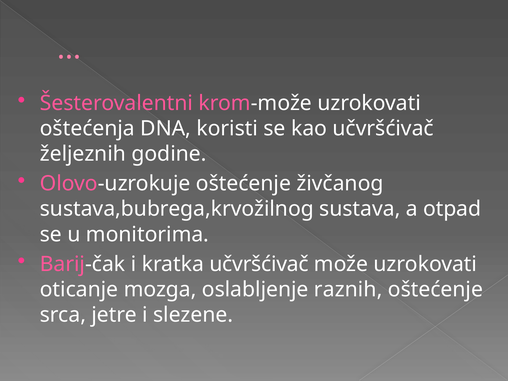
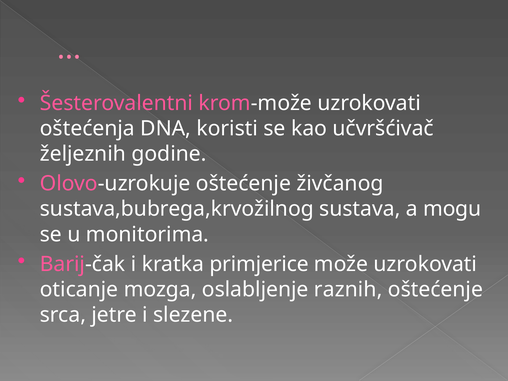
otpad: otpad -> mogu
kratka učvršćivač: učvršćivač -> primjerice
